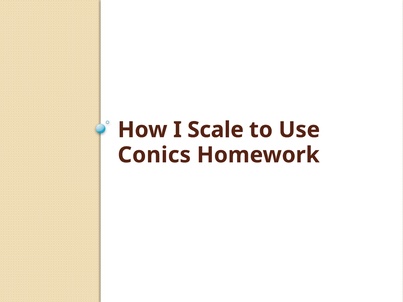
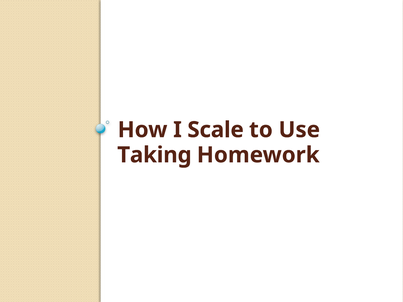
Conics: Conics -> Taking
